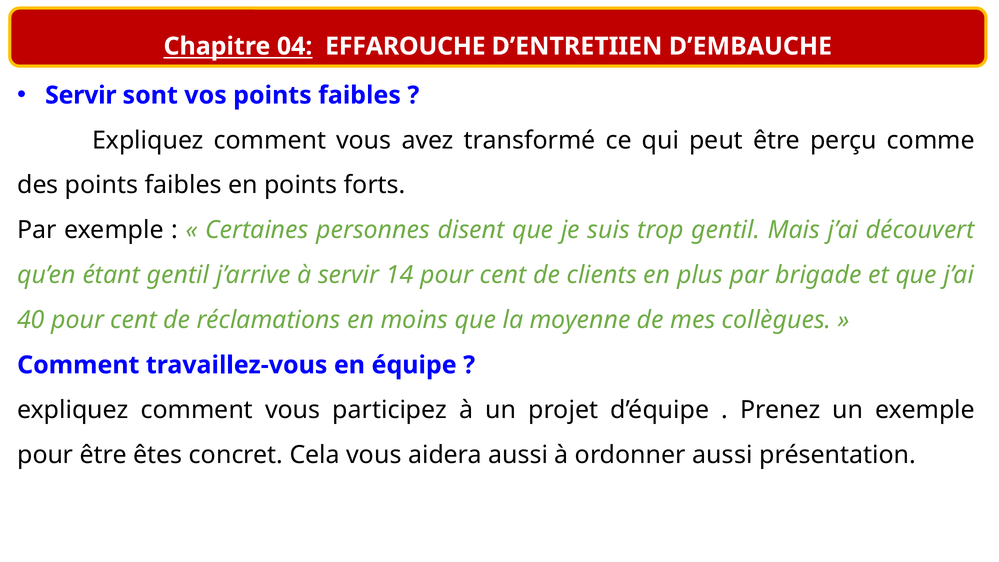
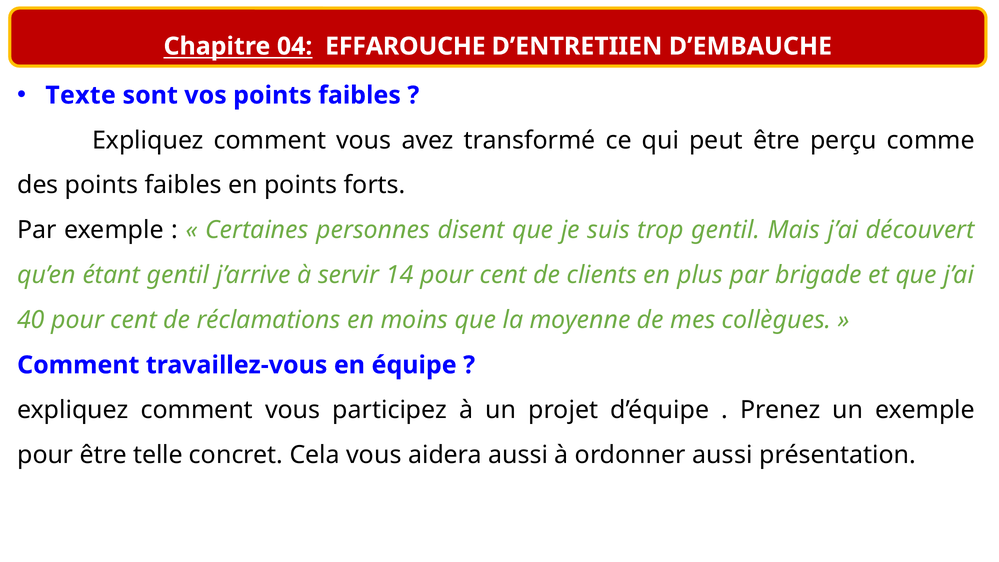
Servir at (81, 95): Servir -> Texte
êtes: êtes -> telle
